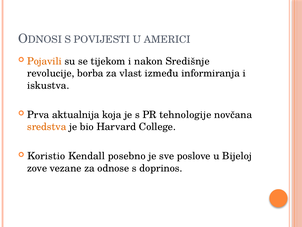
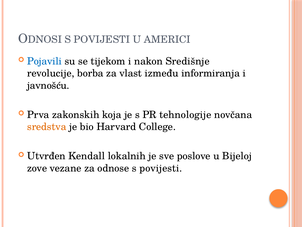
Pojavili colour: orange -> blue
iskustva: iskustva -> javnošću
aktualnija: aktualnija -> zakonskih
Koristio: Koristio -> Utvrđen
posebno: posebno -> lokalnih
odnose s doprinos: doprinos -> povijesti
